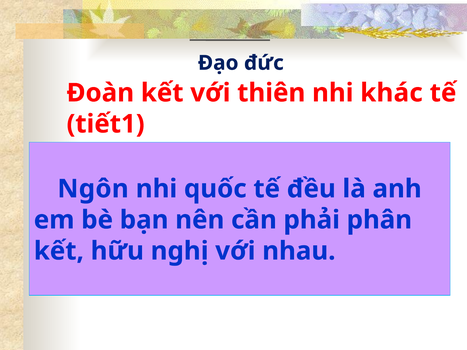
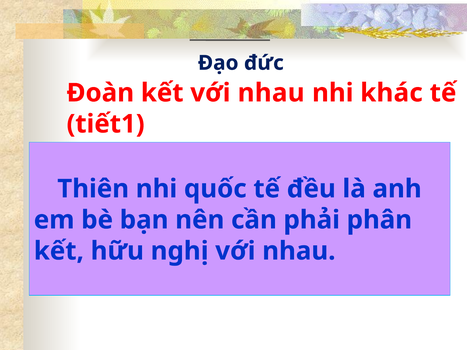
kết với thiên: thiên -> nhau
Ngôn: Ngôn -> Thiên
